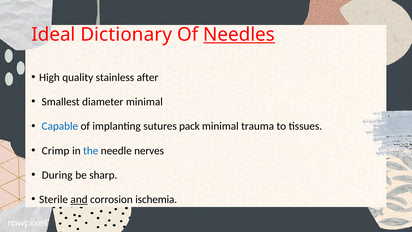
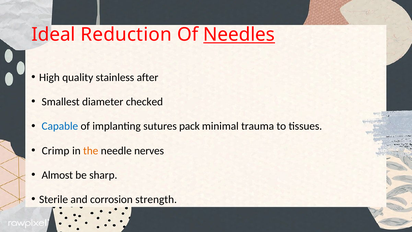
Dictionary: Dictionary -> Reduction
diameter minimal: minimal -> checked
the colour: blue -> orange
During: During -> Almost
and underline: present -> none
ischemia: ischemia -> strength
